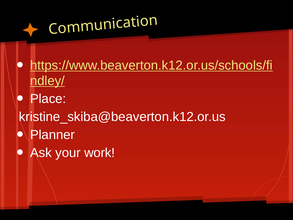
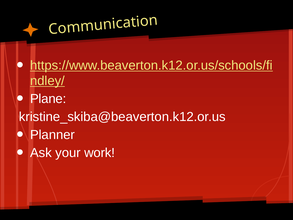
Place: Place -> Plane
